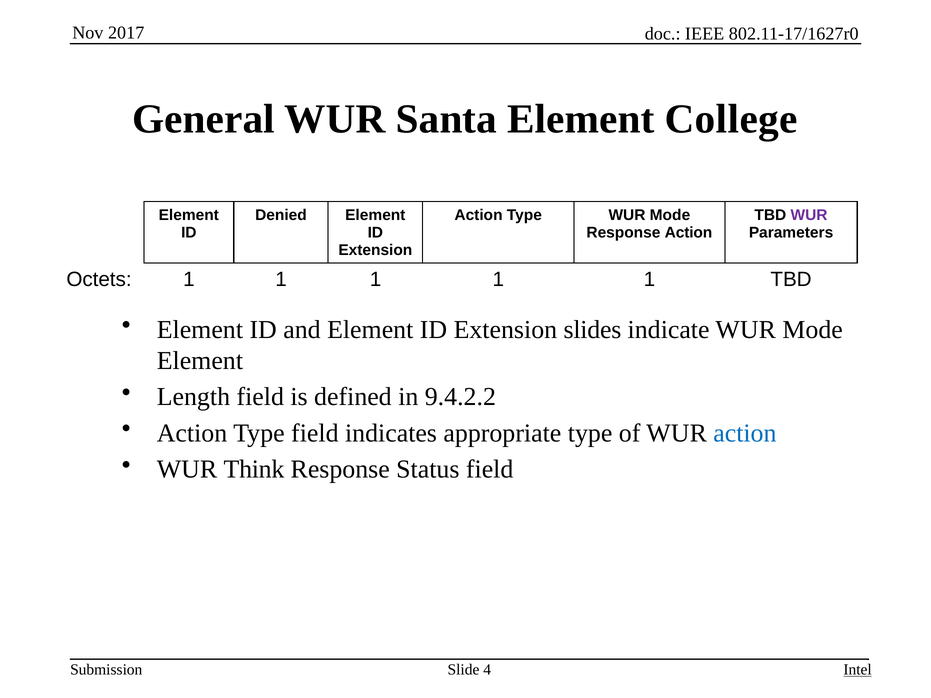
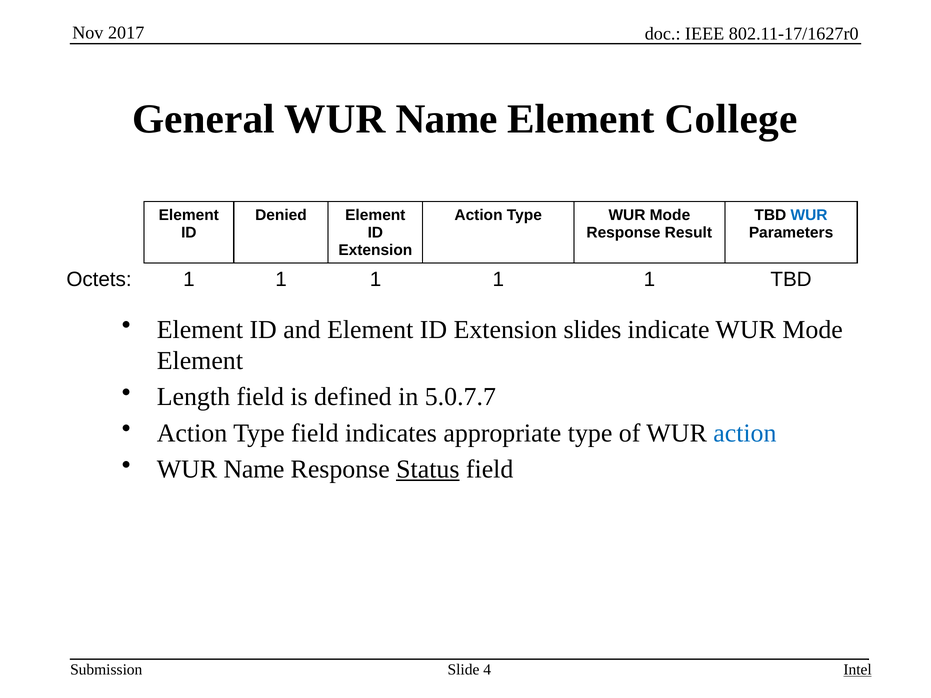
General WUR Santa: Santa -> Name
WUR at (809, 215) colour: purple -> blue
Response Action: Action -> Result
9.4.2.2: 9.4.2.2 -> 5.0.7.7
Think at (254, 469): Think -> Name
Status underline: none -> present
